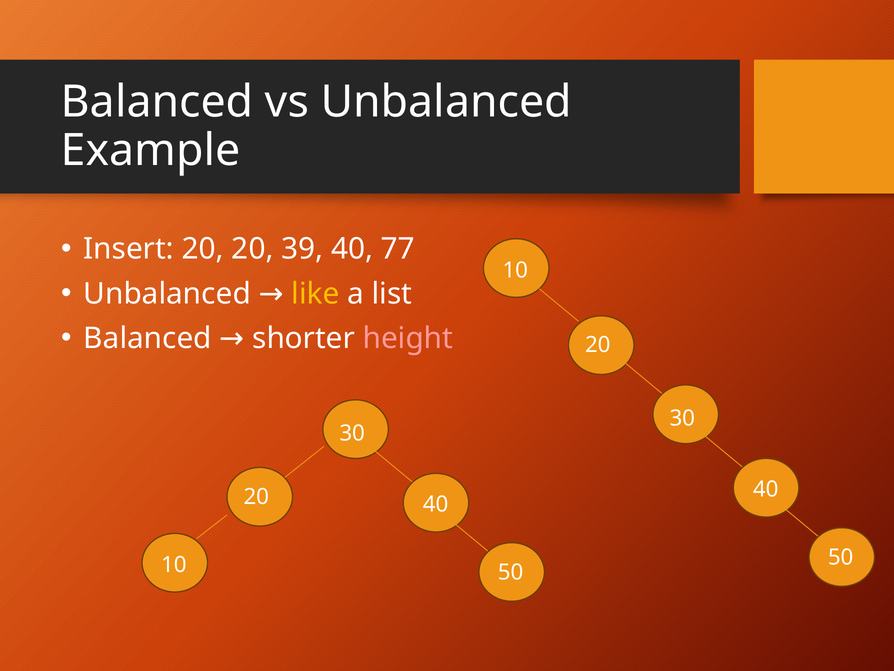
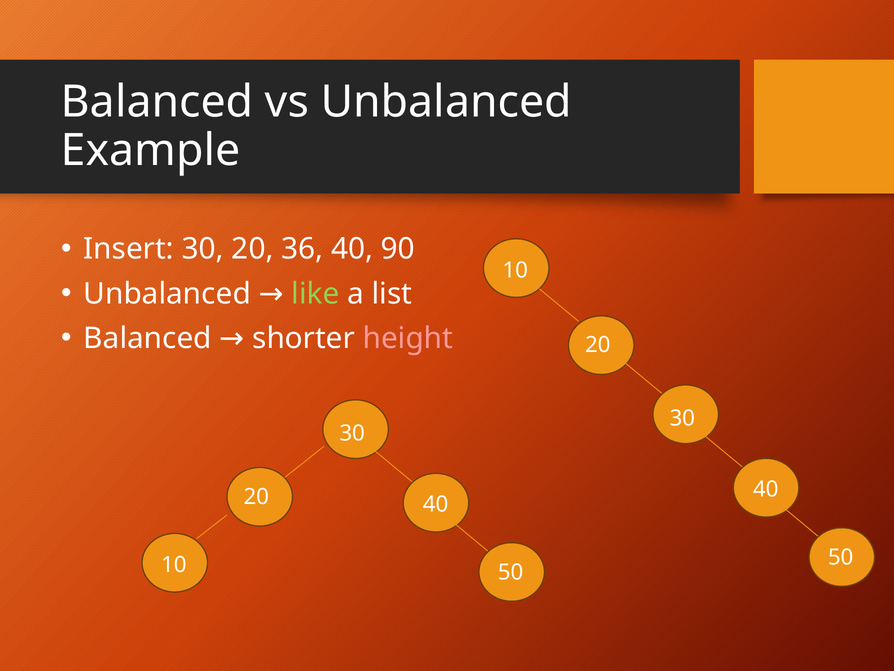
Insert 20: 20 -> 30
39: 39 -> 36
77: 77 -> 90
like colour: yellow -> light green
